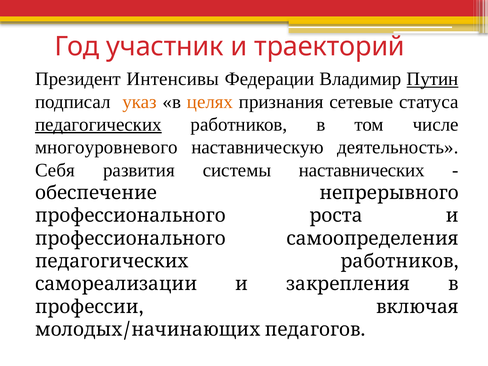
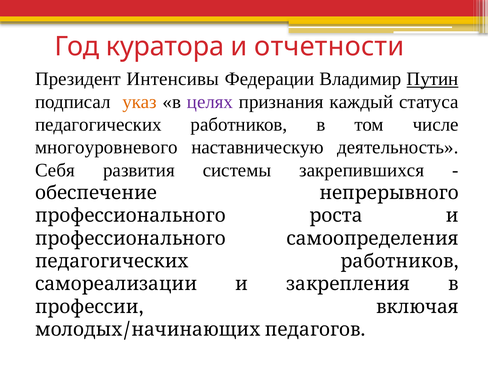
участник: участник -> куратора
траекторий: траекторий -> отчетности
целях colour: orange -> purple
сетевые: сетевые -> каждый
педагогических at (98, 125) underline: present -> none
наставнических: наставнических -> закрепившихся
